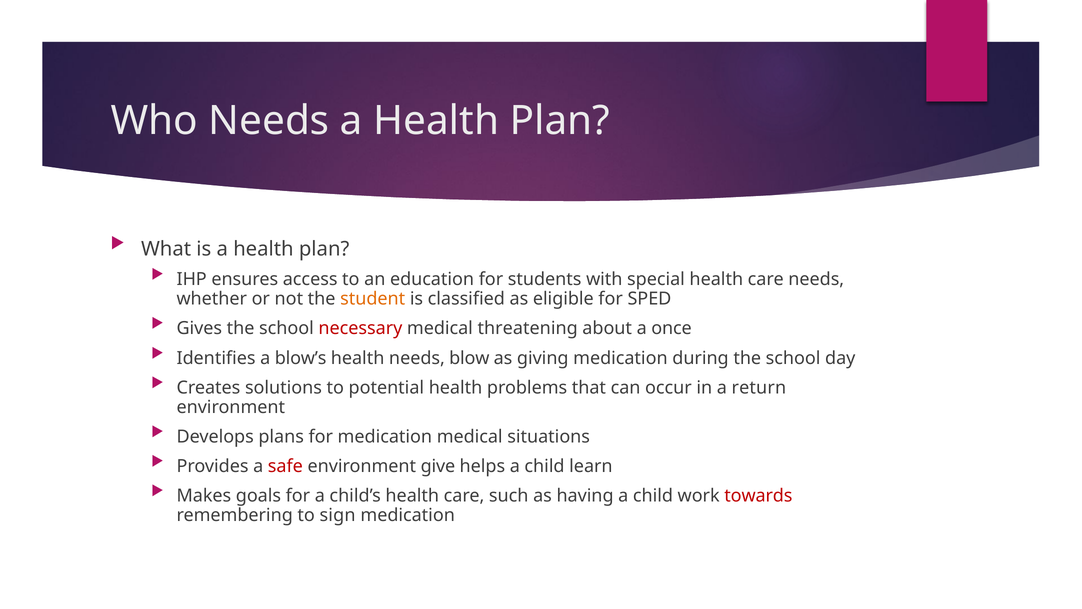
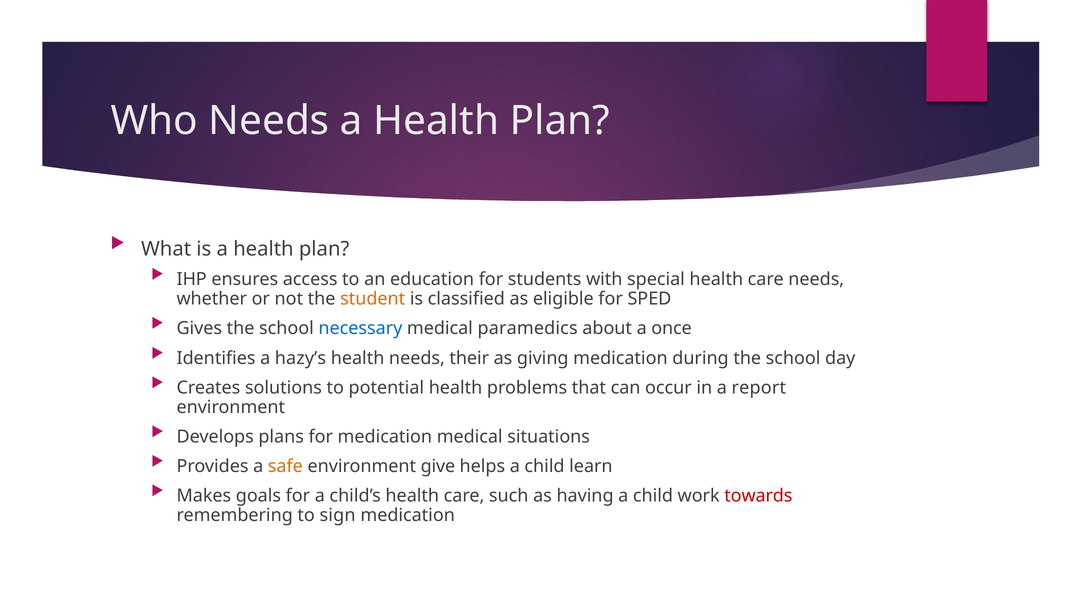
necessary colour: red -> blue
threatening: threatening -> paramedics
blow’s: blow’s -> hazy’s
blow: blow -> their
return: return -> report
safe colour: red -> orange
